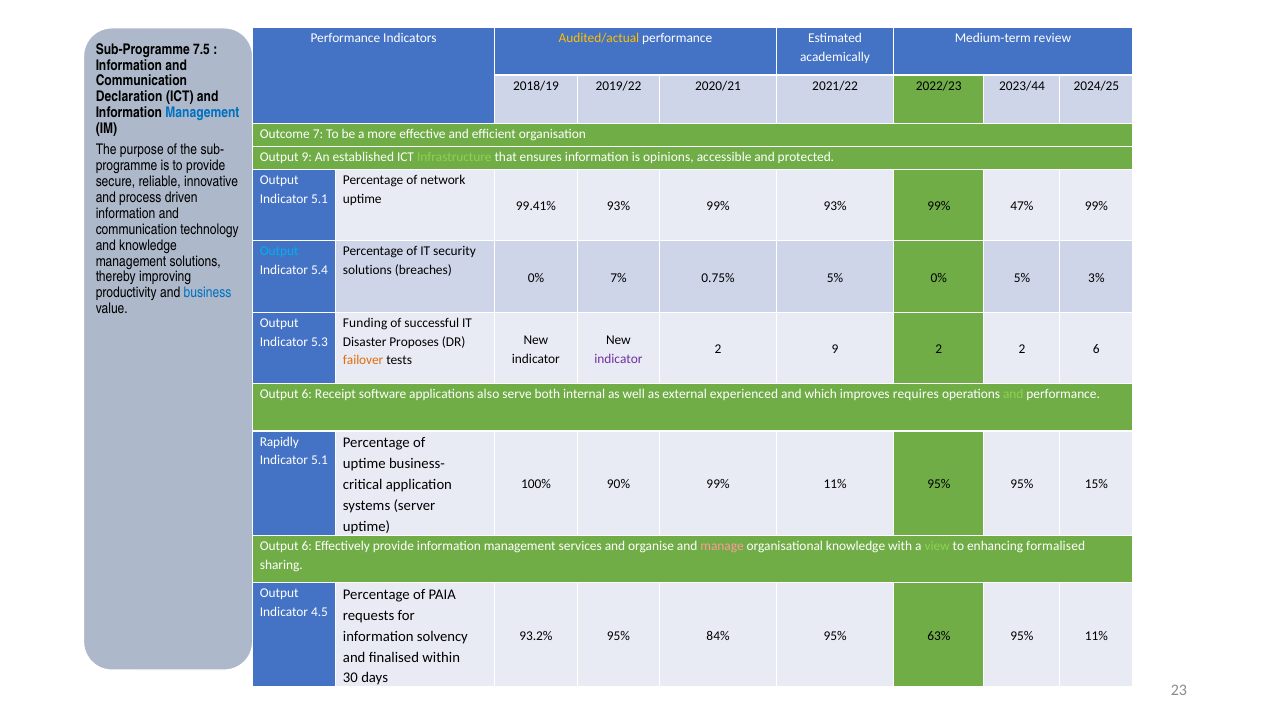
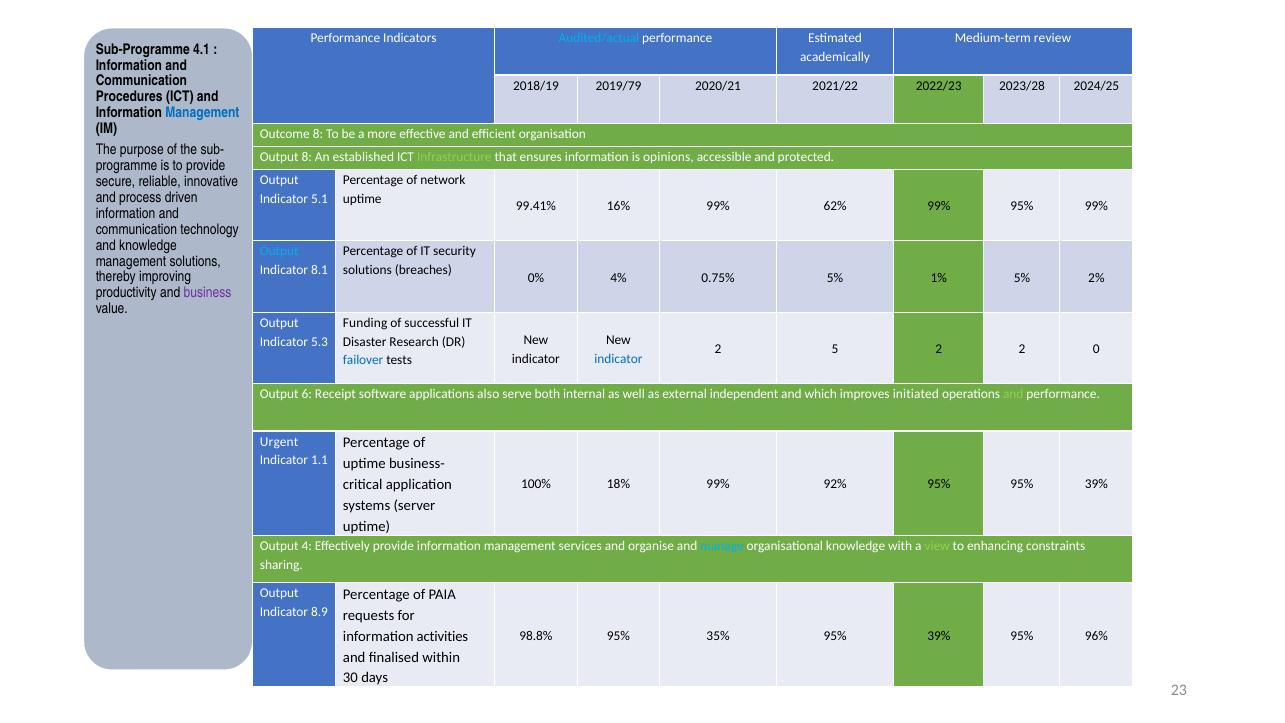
Audited/actual colour: yellow -> light blue
7.5: 7.5 -> 4.1
2019/22: 2019/22 -> 2019/79
2023/44: 2023/44 -> 2023/28
Declaration: Declaration -> Procedures
Outcome 7: 7 -> 8
Output 9: 9 -> 8
99.41% 93%: 93% -> 16%
99% 93%: 93% -> 62%
99% 47%: 47% -> 95%
5.4: 5.4 -> 8.1
7%: 7% -> 4%
5% 0%: 0% -> 1%
3%: 3% -> 2%
business colour: blue -> purple
Proposes: Proposes -> Research
2 9: 9 -> 5
2 6: 6 -> 0
indicator at (618, 359) colour: purple -> blue
failover colour: orange -> blue
experienced: experienced -> independent
requires: requires -> initiated
Rapidly: Rapidly -> Urgent
5.1 at (320, 460): 5.1 -> 1.1
90%: 90% -> 18%
99% 11%: 11% -> 92%
95% 95% 15%: 15% -> 39%
6 at (307, 546): 6 -> 4
manage colour: pink -> light blue
formalised: formalised -> constraints
4.5: 4.5 -> 8.9
solvency: solvency -> activities
93.2%: 93.2% -> 98.8%
84%: 84% -> 35%
63% at (939, 636): 63% -> 39%
95% 11%: 11% -> 96%
